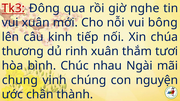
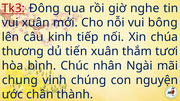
rinh: rinh -> tiến
nhau: nhau -> nhân
